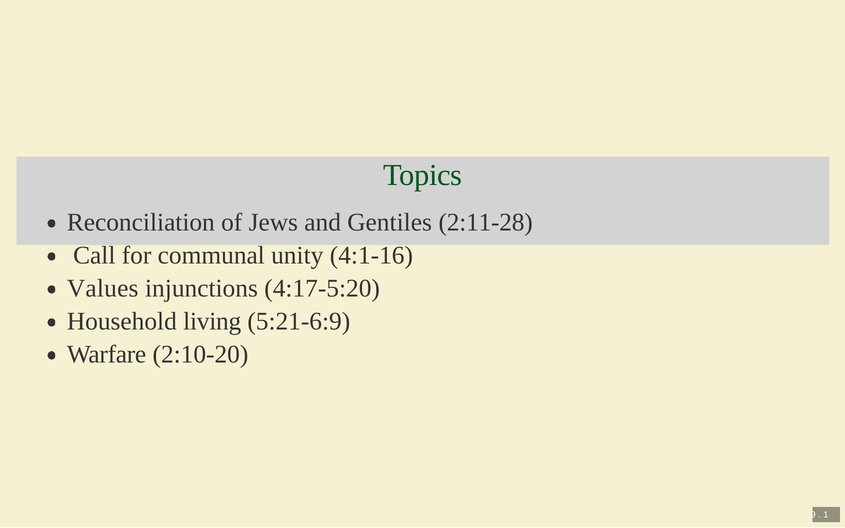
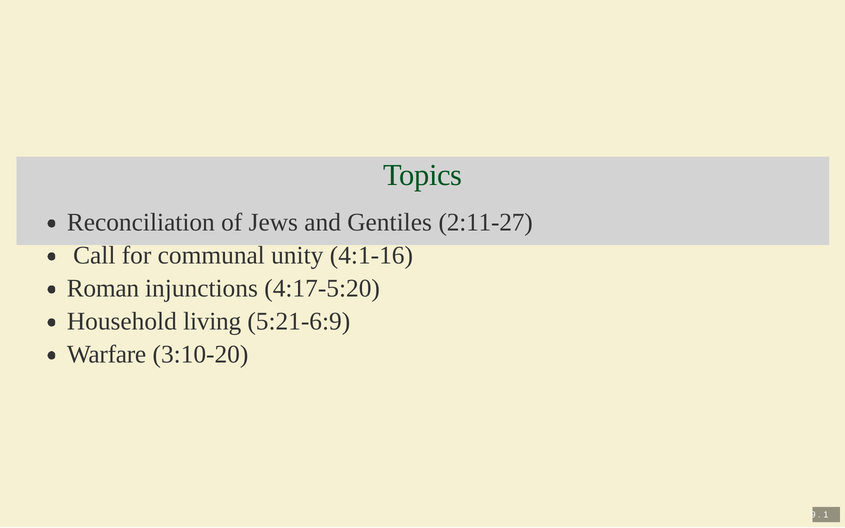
2:11-28: 2:11-28 -> 2:11-27
Values: Values -> Roman
2:10-20: 2:10-20 -> 3:10-20
